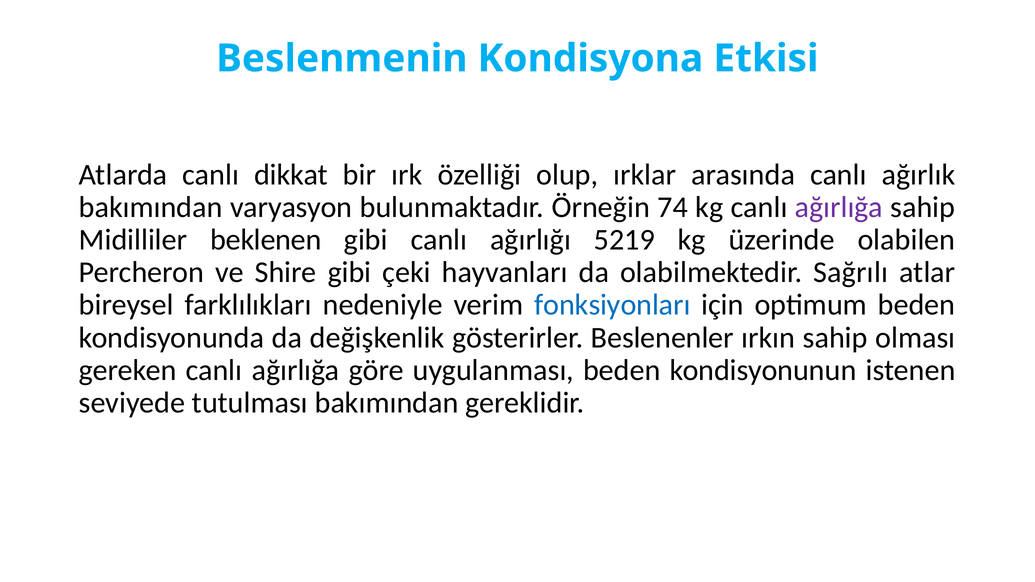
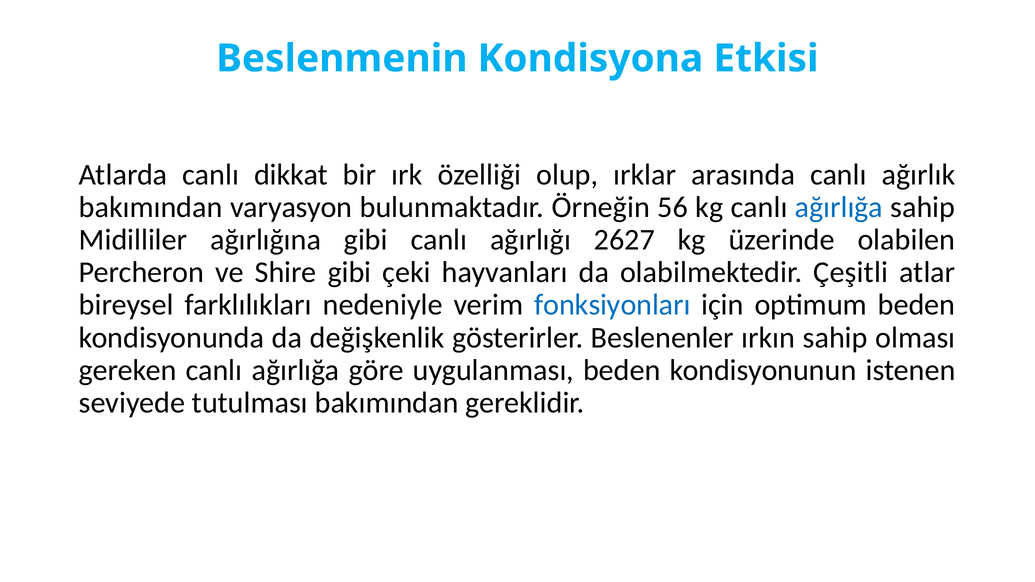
74: 74 -> 56
ağırlığa at (839, 207) colour: purple -> blue
beklenen: beklenen -> ağırlığına
5219: 5219 -> 2627
Sağrılı: Sağrılı -> Çeşitli
